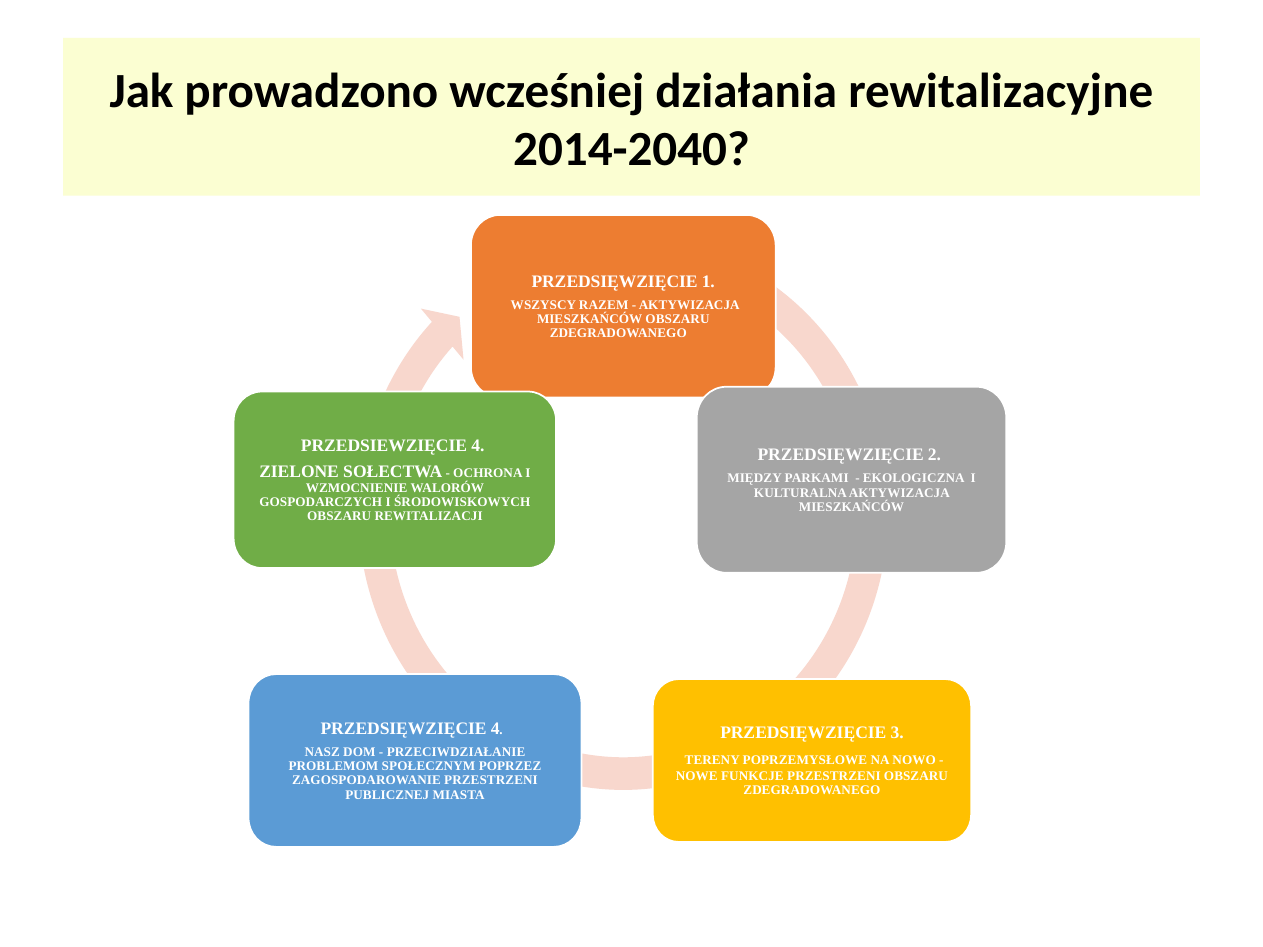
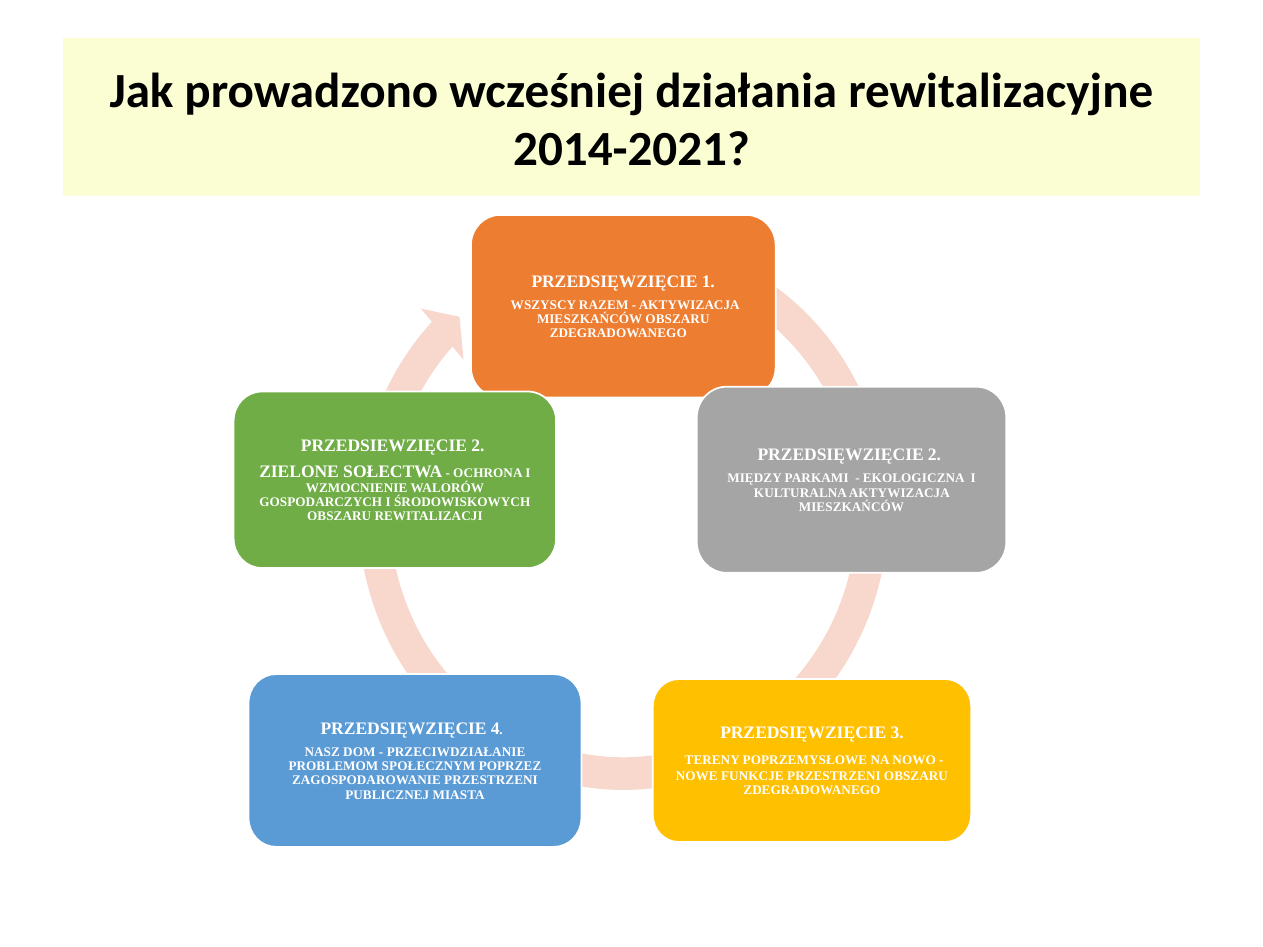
2014-2040: 2014-2040 -> 2014-2021
PRZEDSIEWZIĘCIE 4: 4 -> 2
